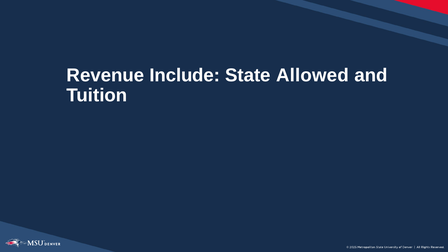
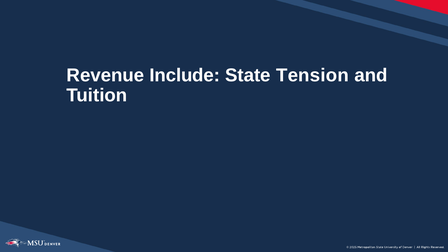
Allowed: Allowed -> Tension
